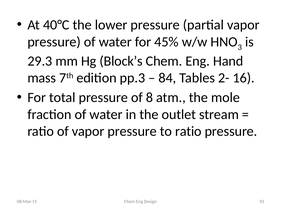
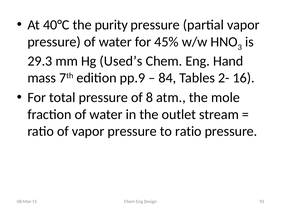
lower: lower -> purity
Block’s: Block’s -> Used’s
pp.3: pp.3 -> pp.9
